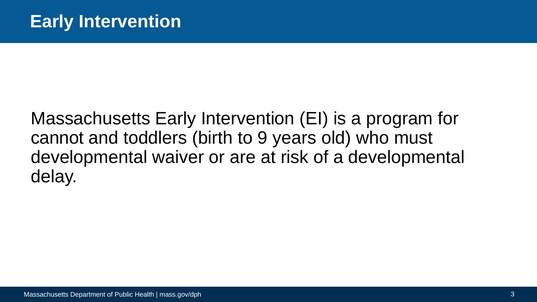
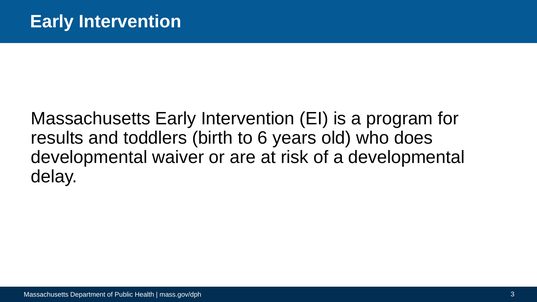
cannot: cannot -> results
9: 9 -> 6
must: must -> does
